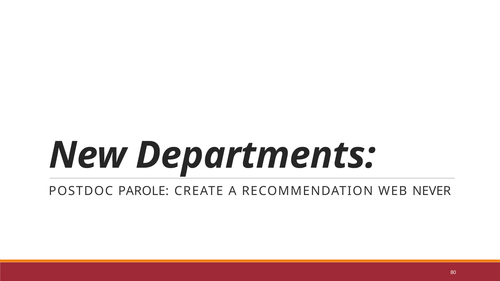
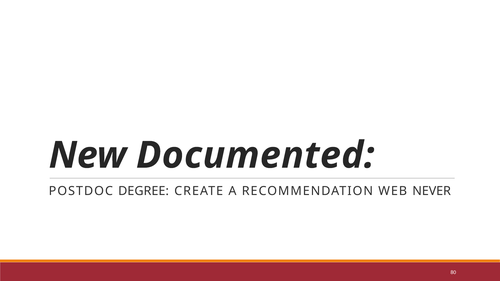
Departments: Departments -> Documented
PAROLE: PAROLE -> DEGREE
